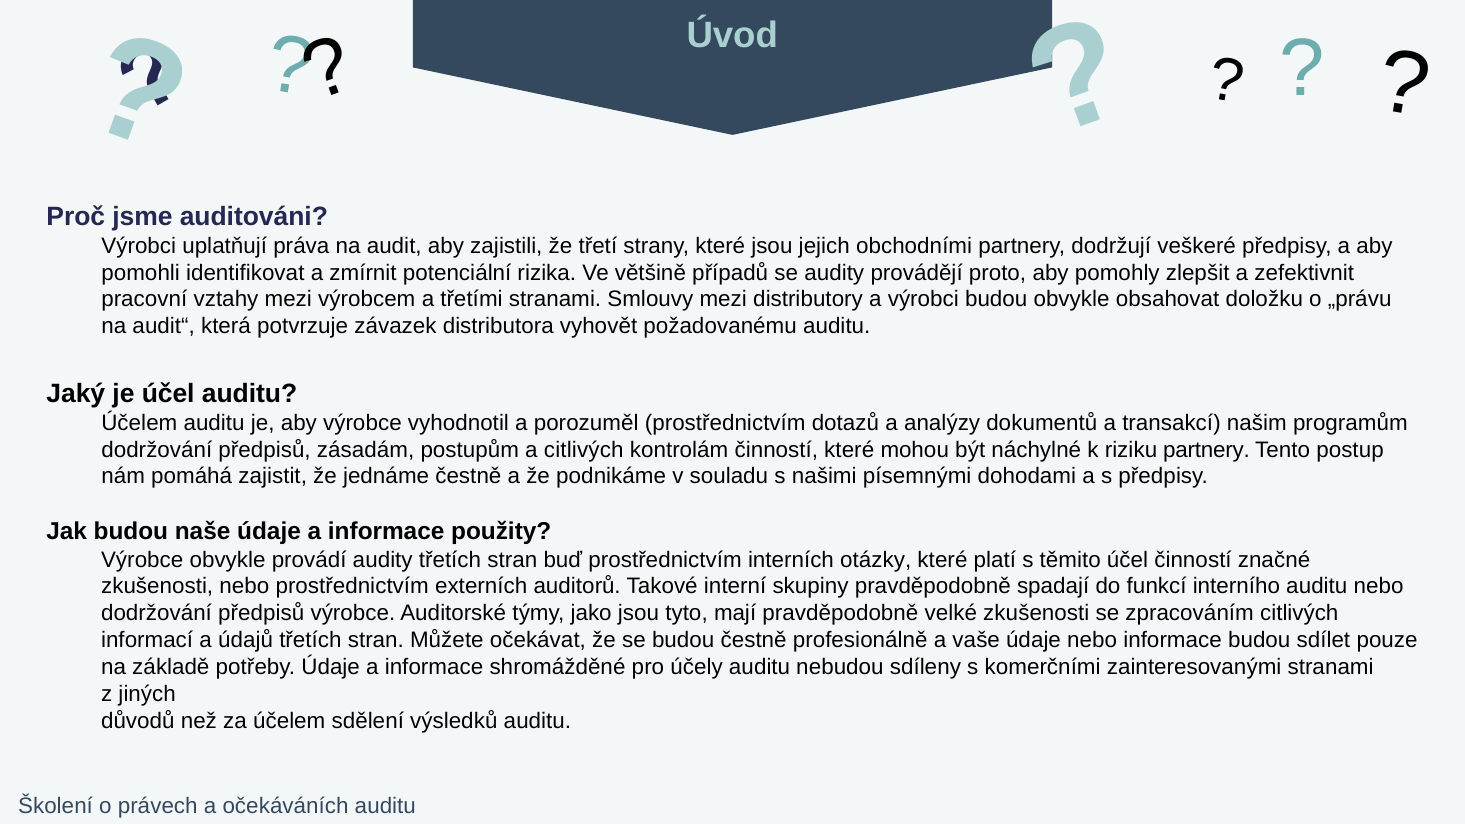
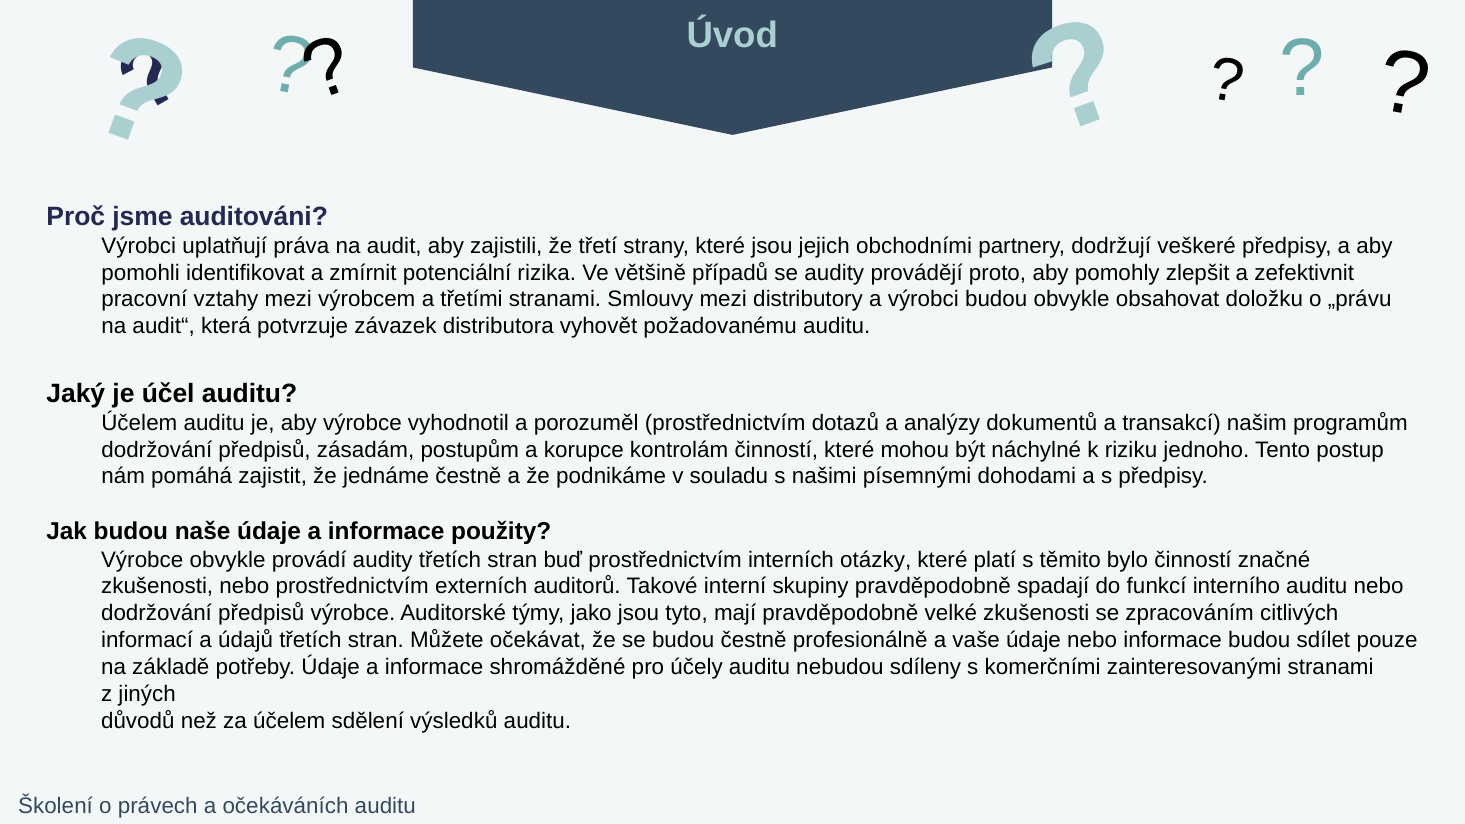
a citlivých: citlivých -> korupce
riziku partnery: partnery -> jednoho
těmito účel: účel -> bylo
